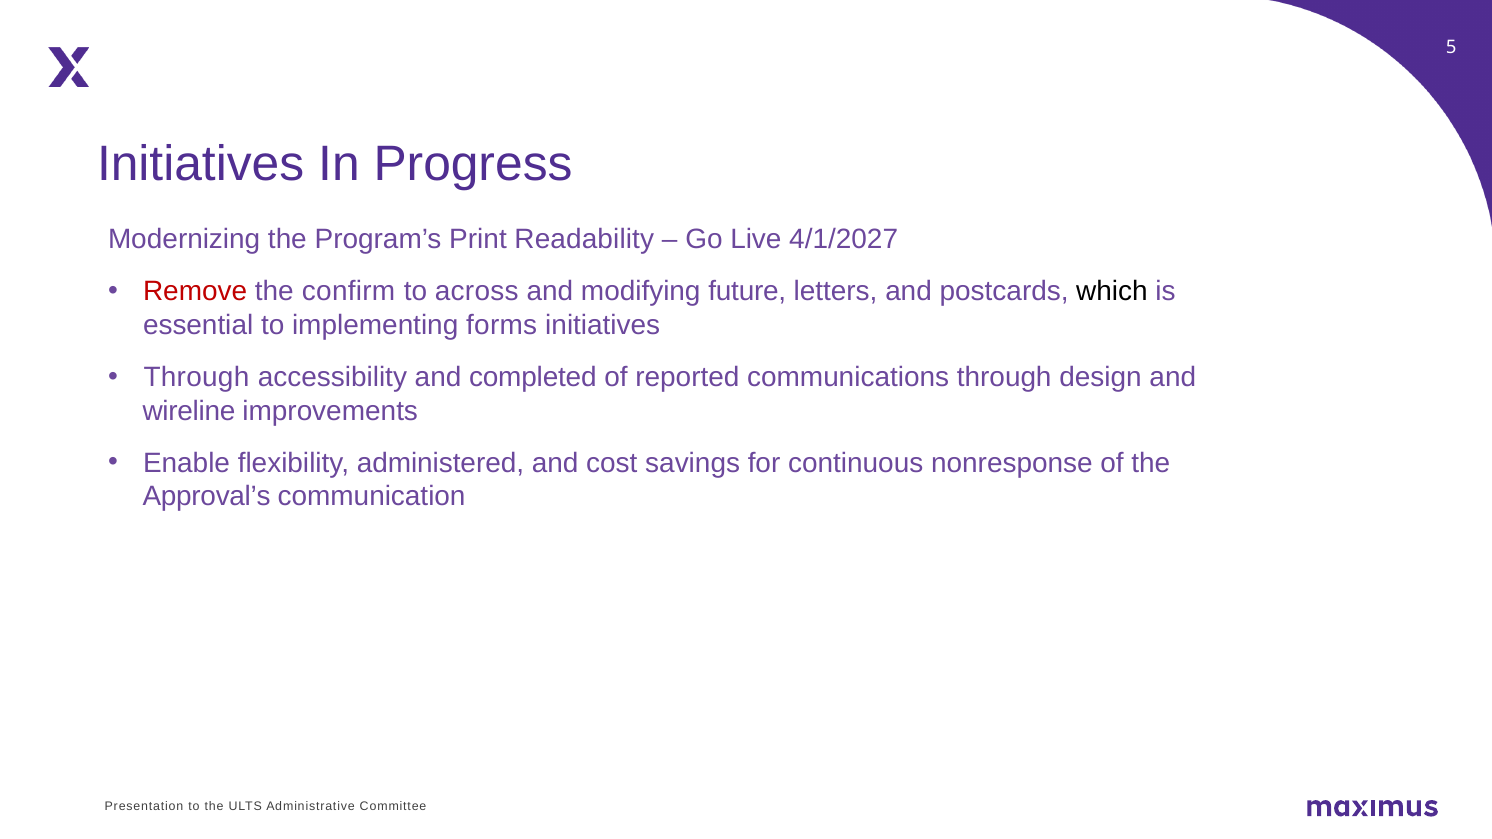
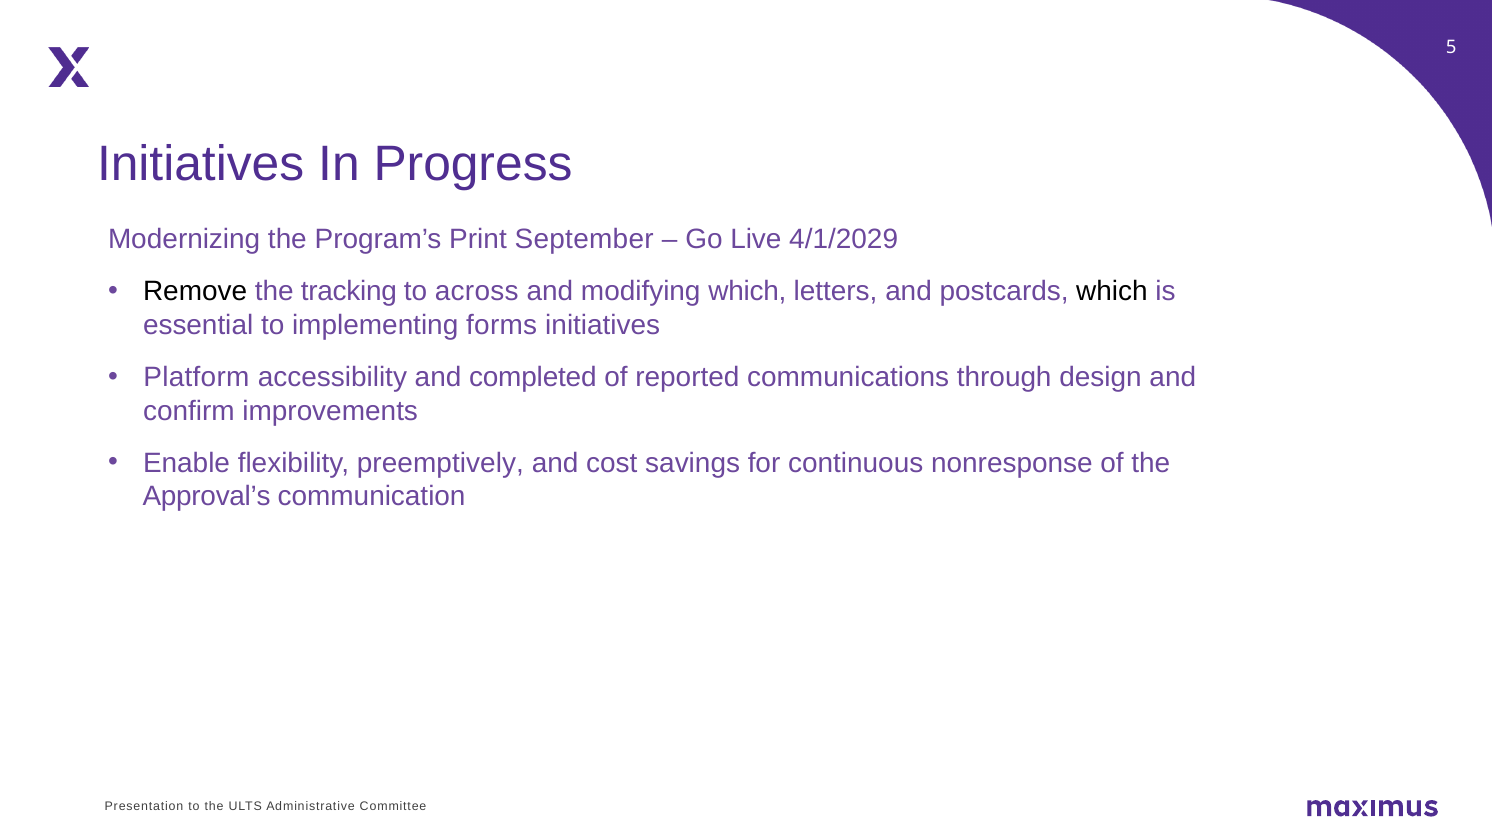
Readability: Readability -> September
4/1/2027: 4/1/2027 -> 4/1/2029
Remove colour: red -> black
confirm: confirm -> tracking
modifying future: future -> which
Through at (196, 378): Through -> Platform
wireline: wireline -> confirm
administered: administered -> preemptively
